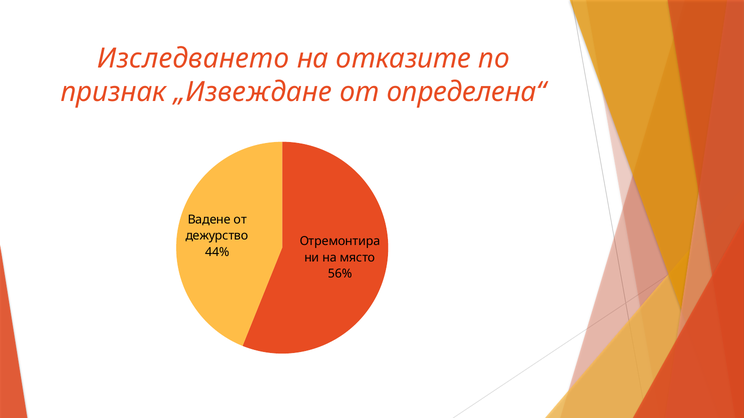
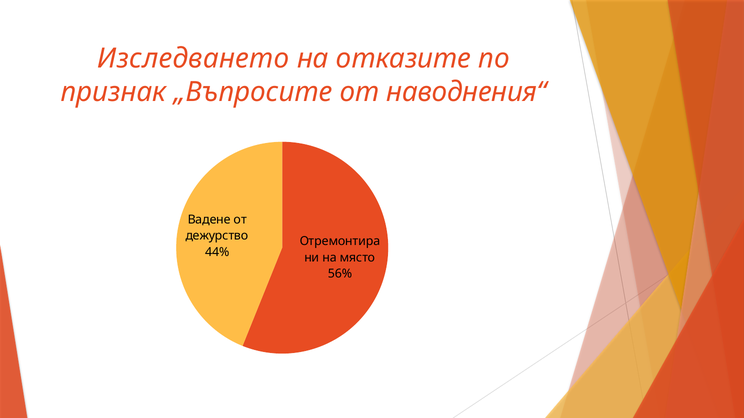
„Извеждане: „Извеждане -> „Въпросите
определена“: определена“ -> наводнения“
